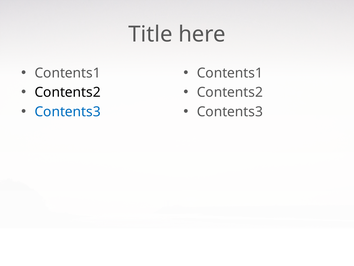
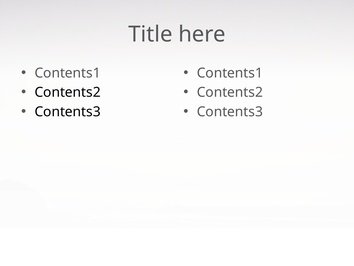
Contents3 at (68, 112) colour: blue -> black
